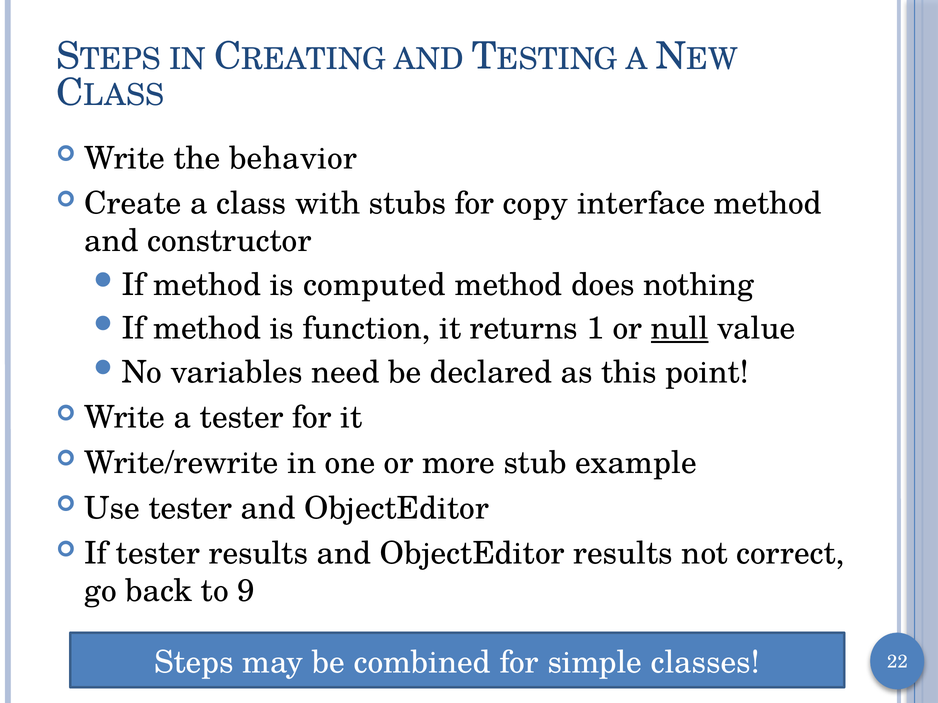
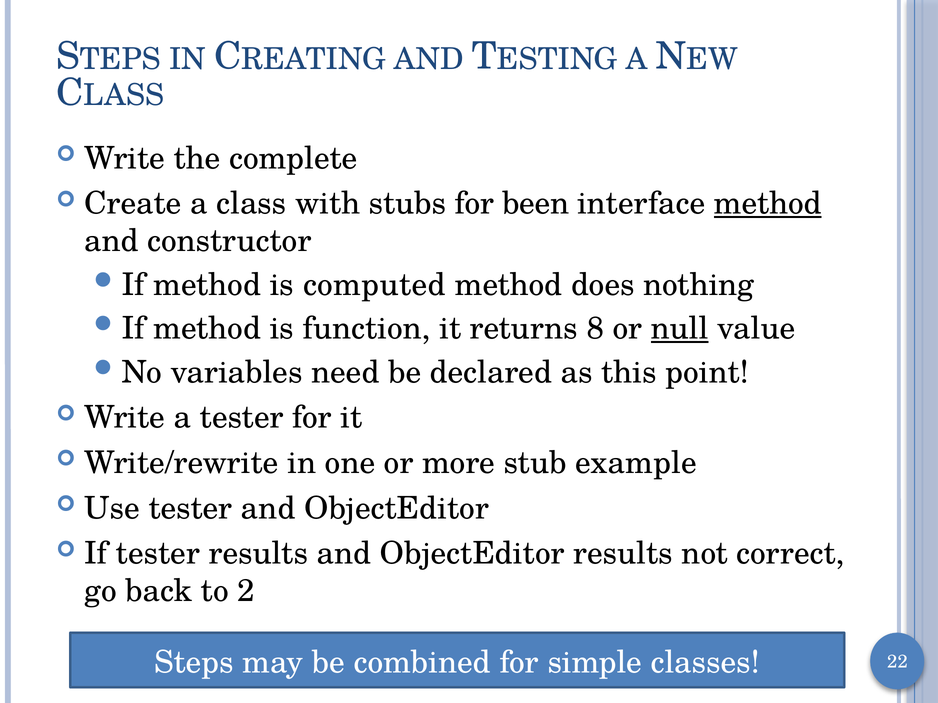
behavior: behavior -> complete
copy: copy -> been
method at (768, 204) underline: none -> present
1: 1 -> 8
9: 9 -> 2
